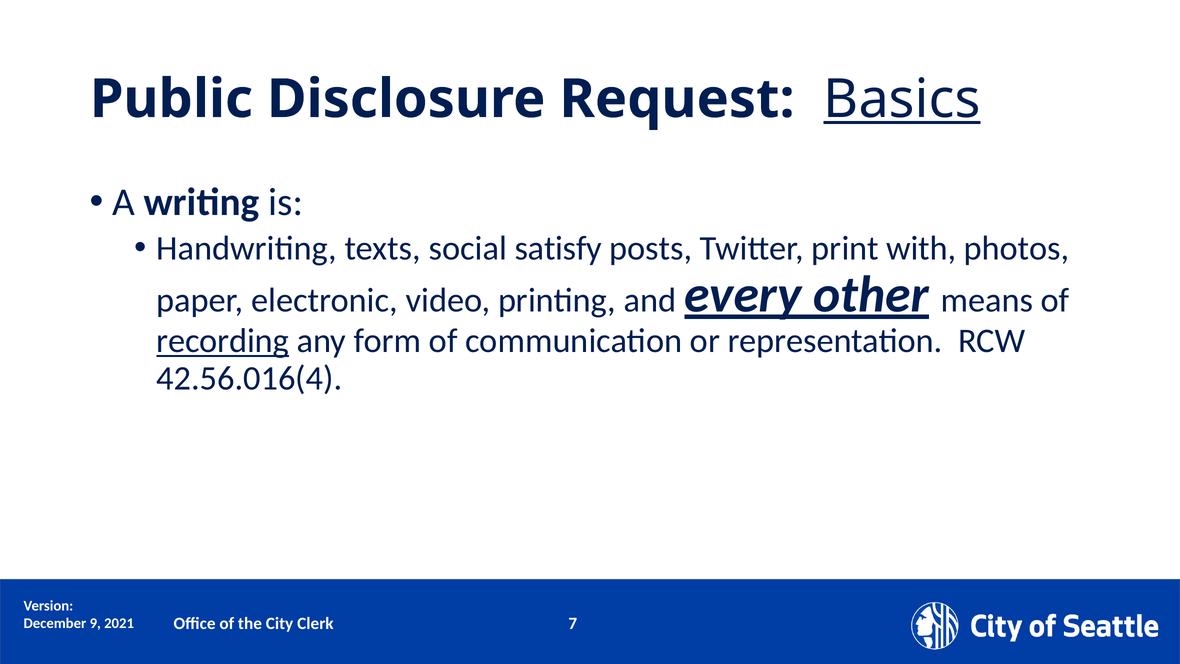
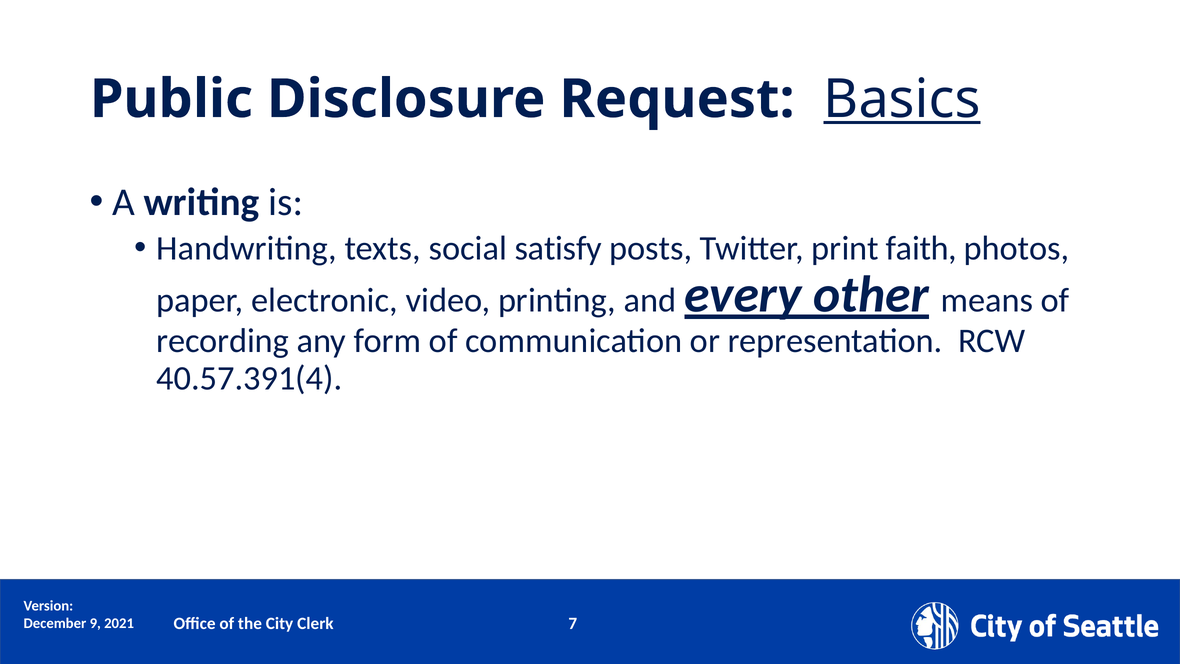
with: with -> faith
recording underline: present -> none
42.56.016(4: 42.56.016(4 -> 40.57.391(4
